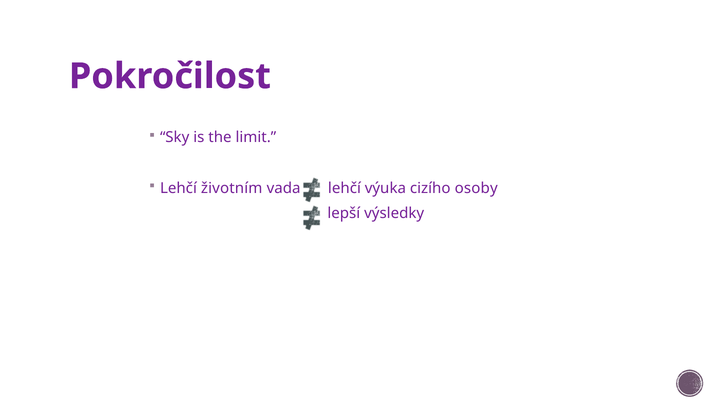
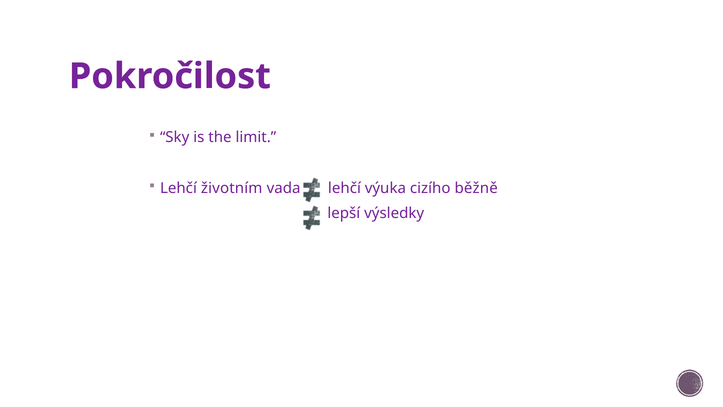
osoby: osoby -> běžně
